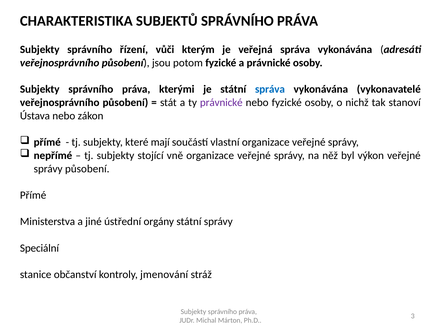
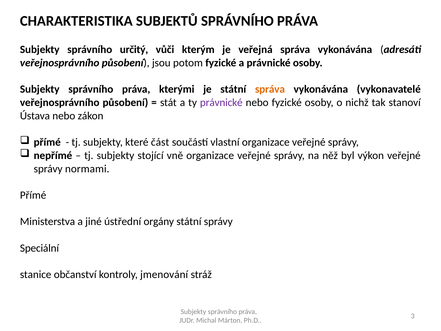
řízení: řízení -> určitý
správa at (270, 89) colour: blue -> orange
mají: mají -> část
správy působení: působení -> normami
